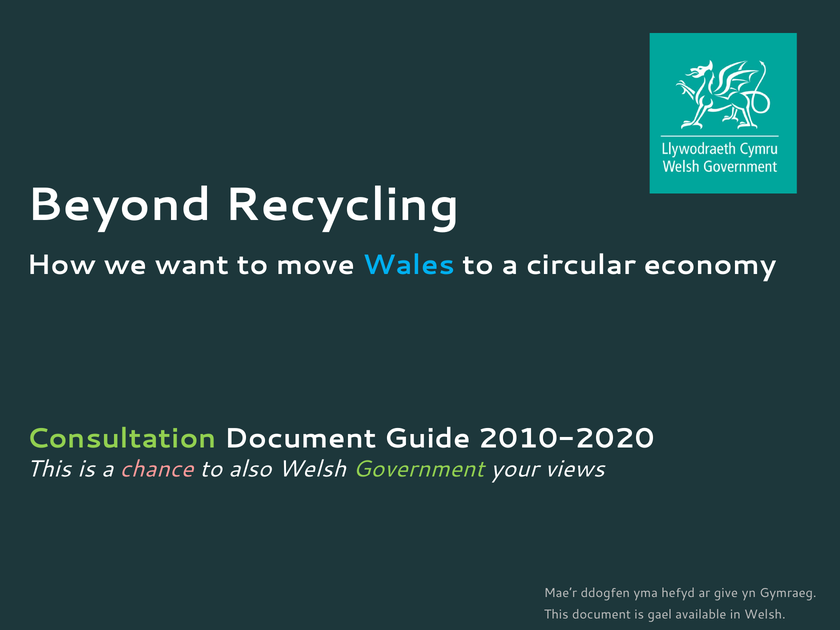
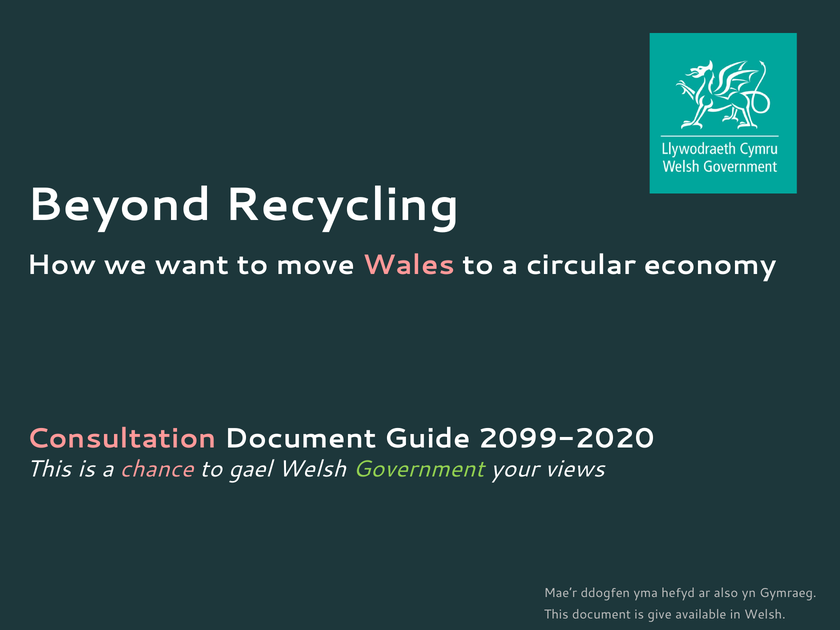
Wales colour: light blue -> pink
Consultation colour: light green -> pink
2010-2020: 2010-2020 -> 2099-2020
also: also -> gael
give: give -> also
gael: gael -> give
